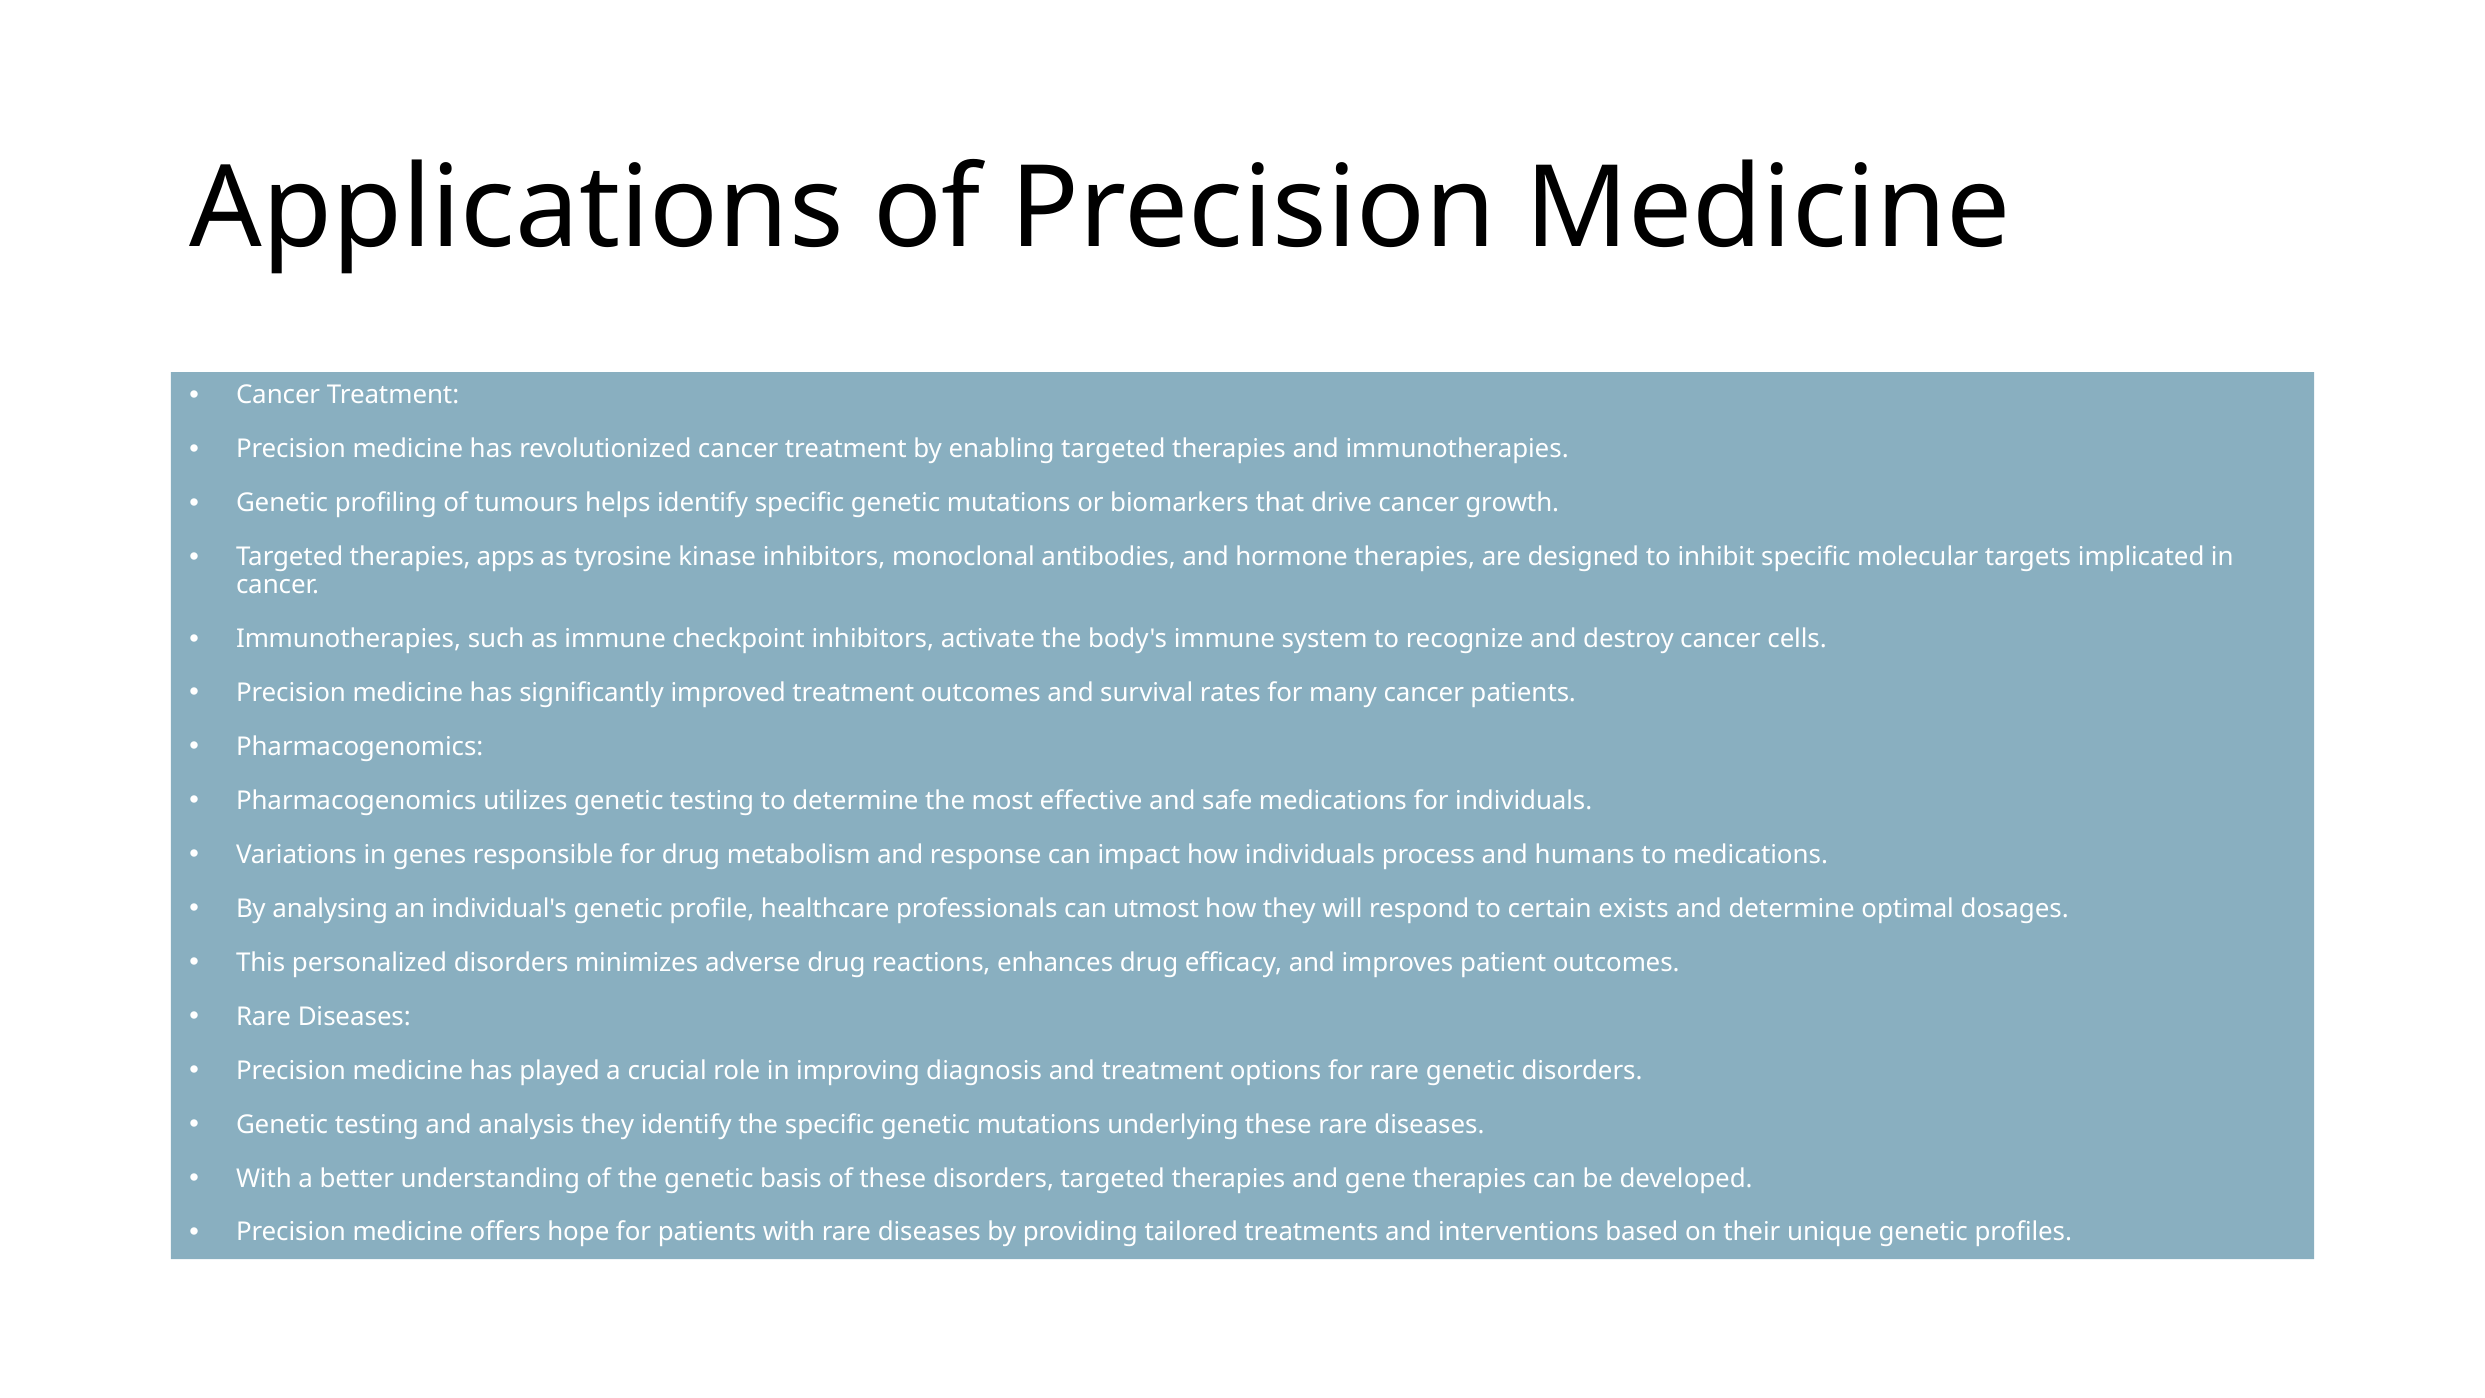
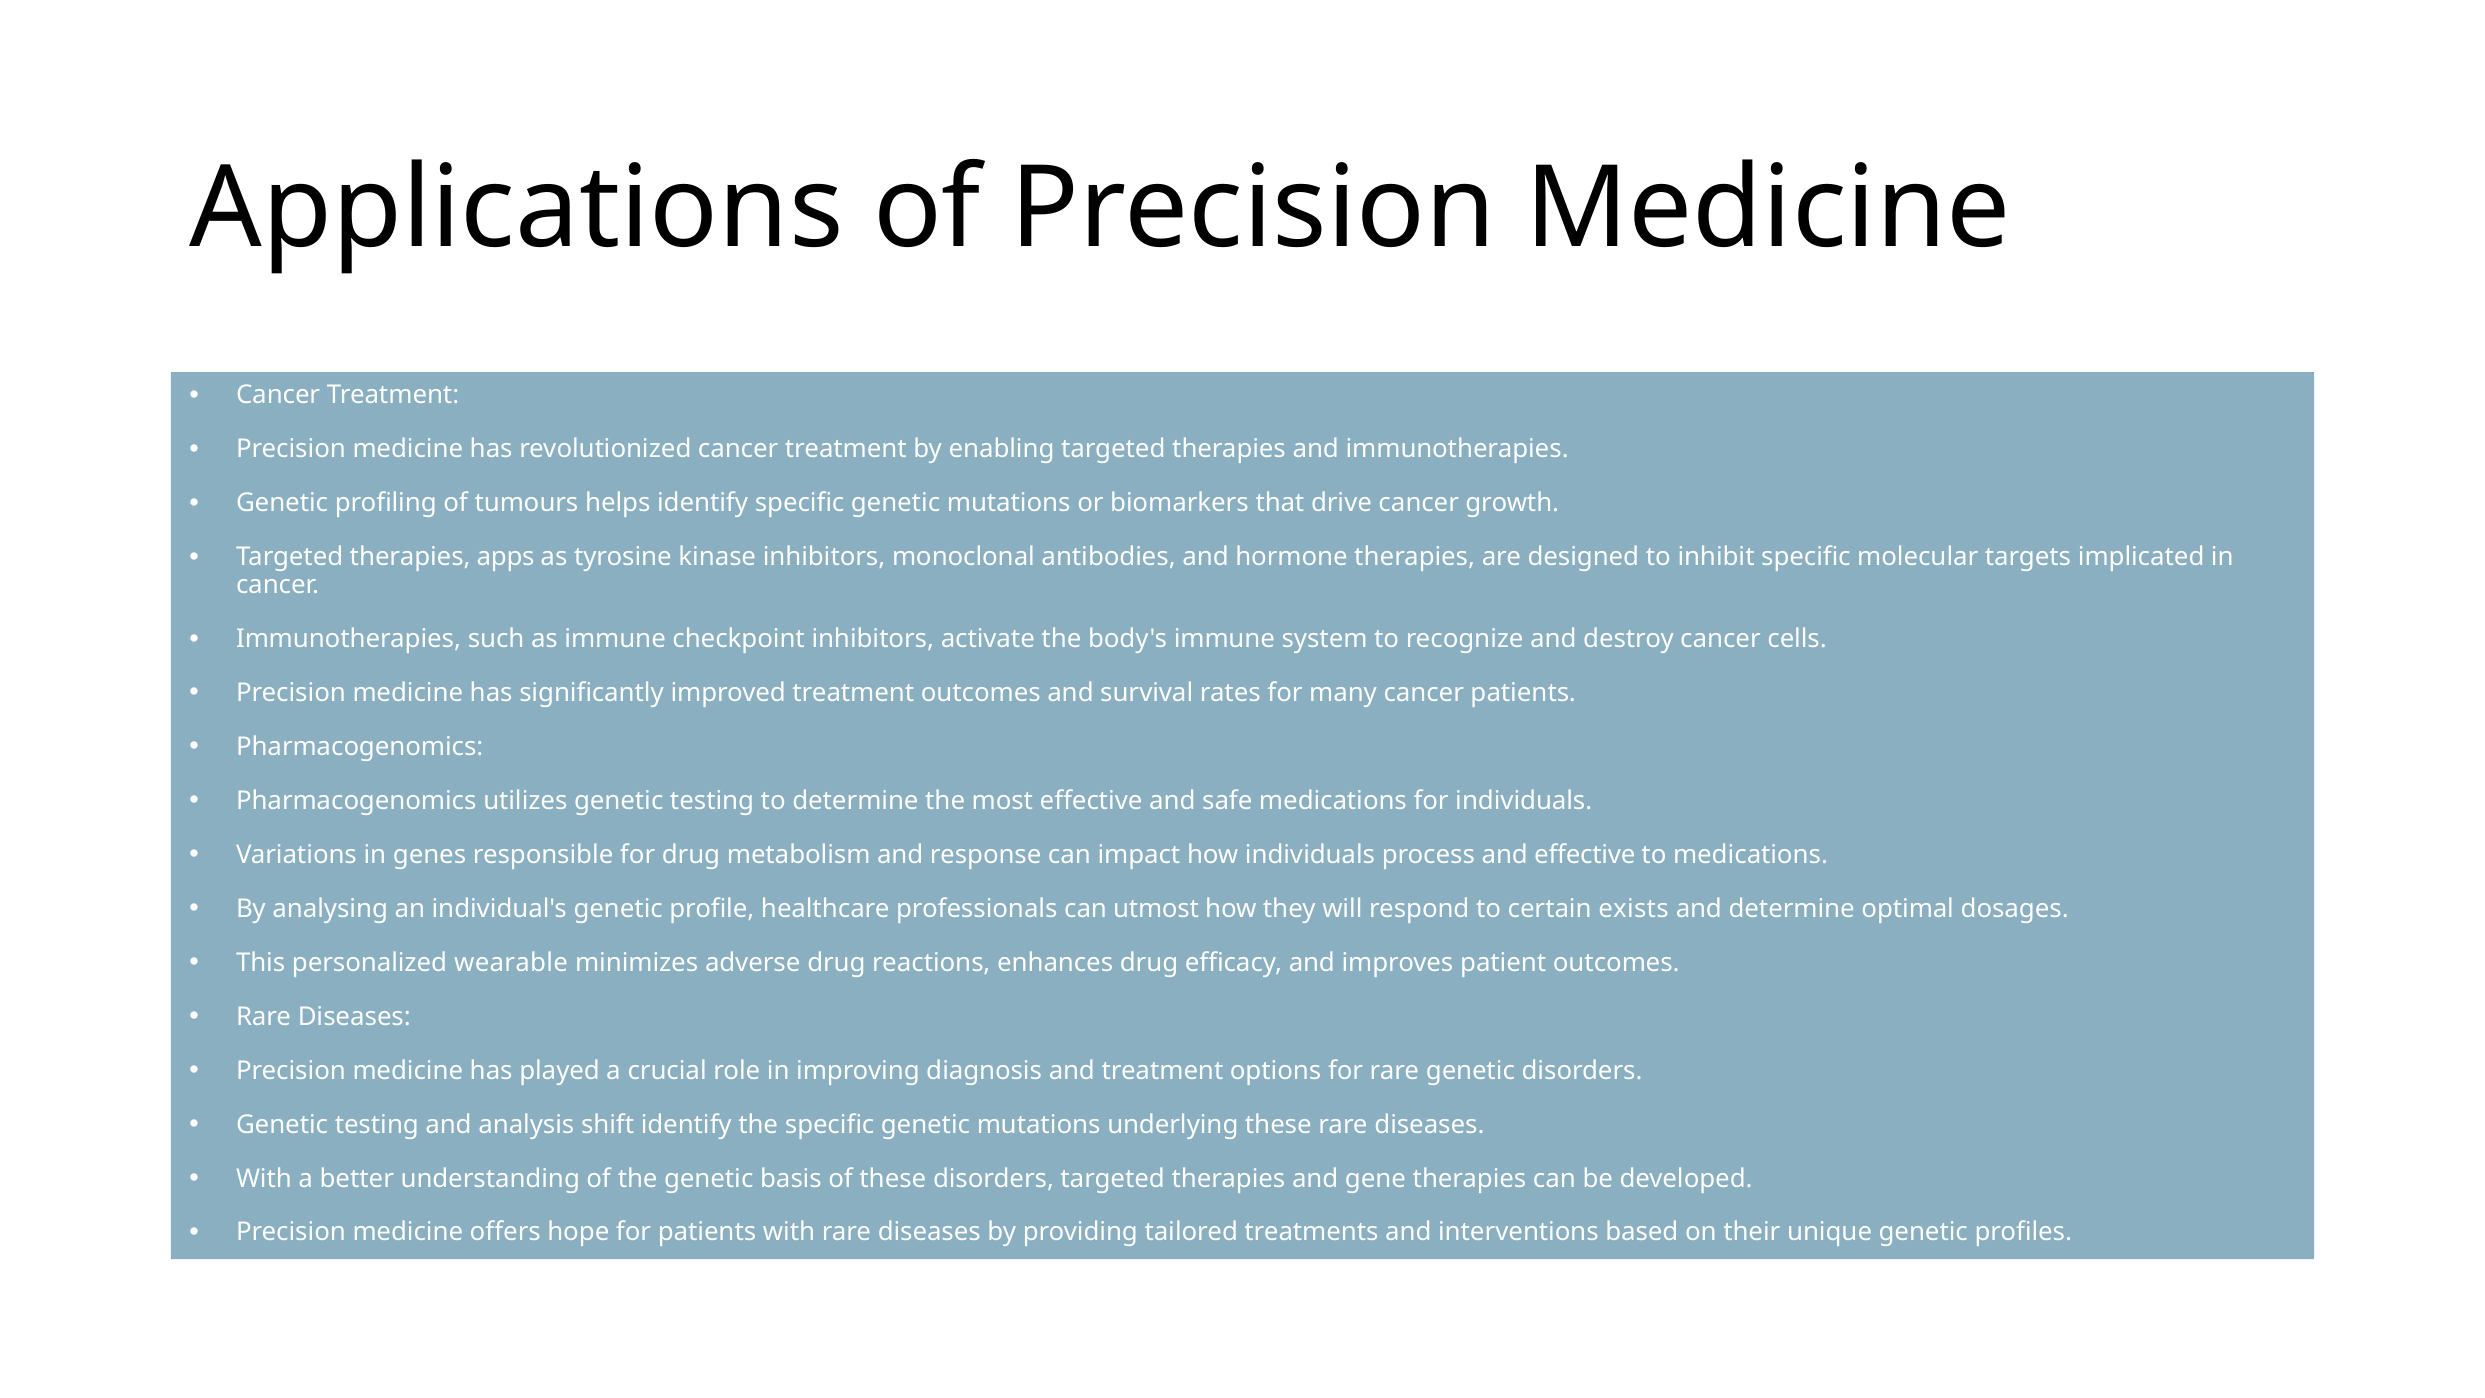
and humans: humans -> effective
personalized disorders: disorders -> wearable
analysis they: they -> shift
